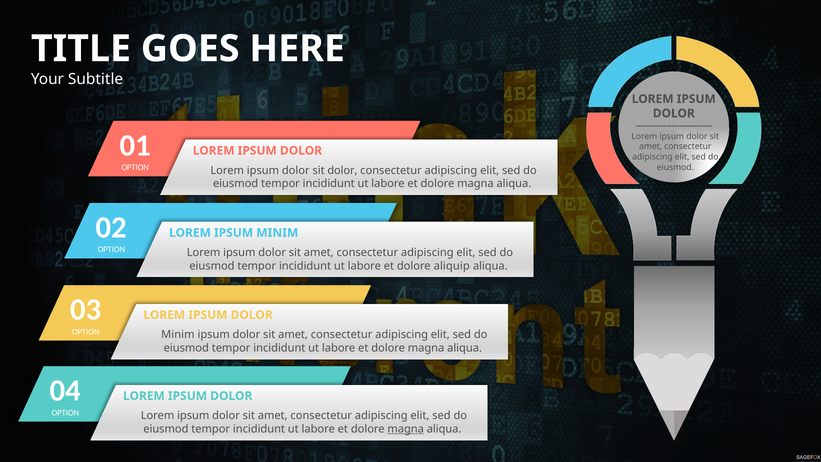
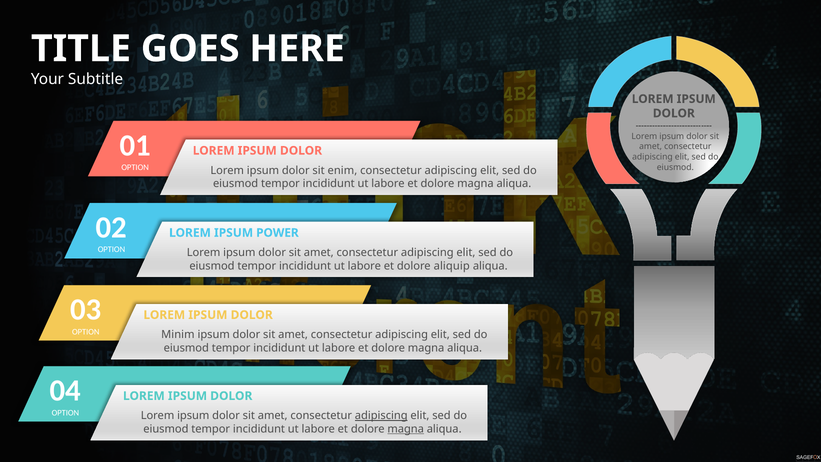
sit dolor: dolor -> enim
IPSUM MINIM: MINIM -> POWER
adipiscing at (381, 416) underline: none -> present
